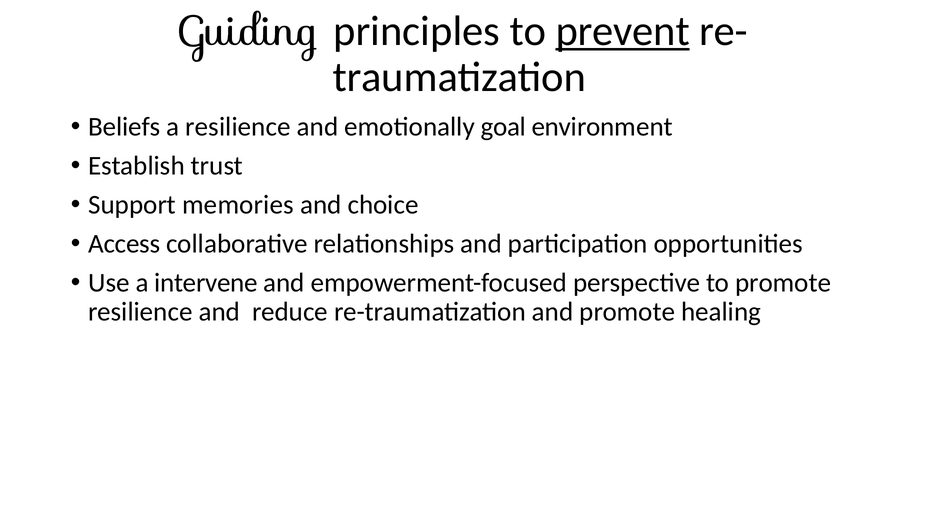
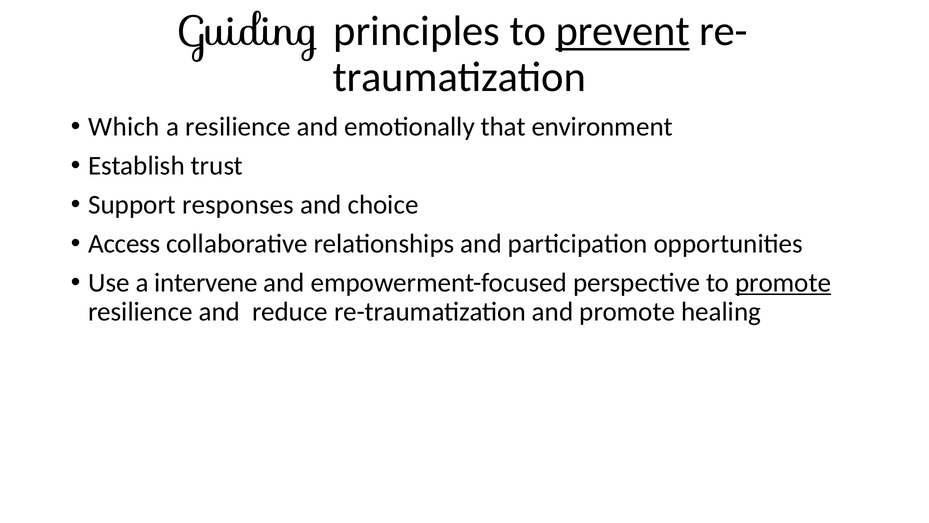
Beliefs: Beliefs -> Which
goal: goal -> that
memories: memories -> responses
promote at (783, 282) underline: none -> present
